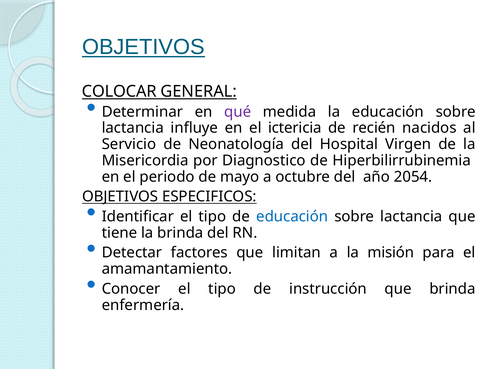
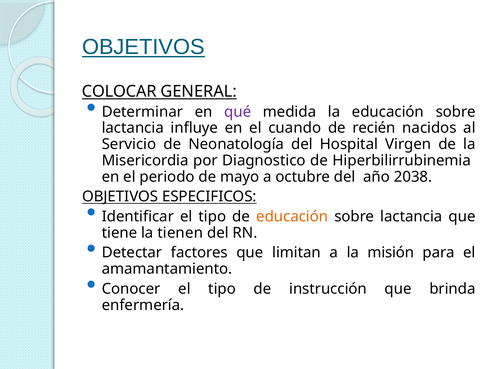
ictericia: ictericia -> cuando
2054: 2054 -> 2038
educación at (292, 217) colour: blue -> orange
la brinda: brinda -> tienen
